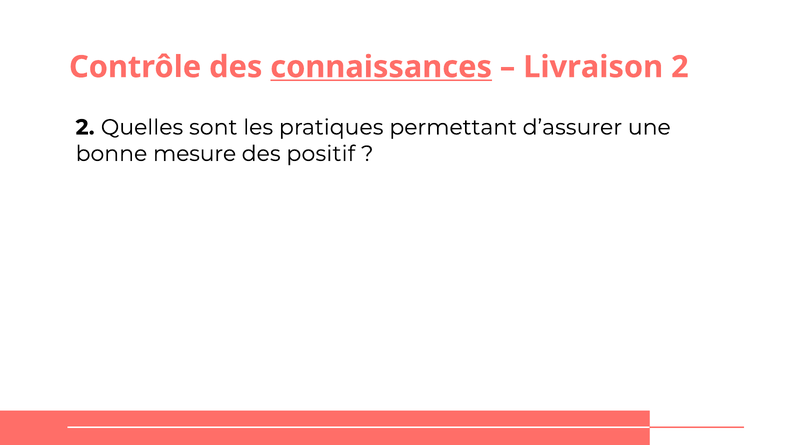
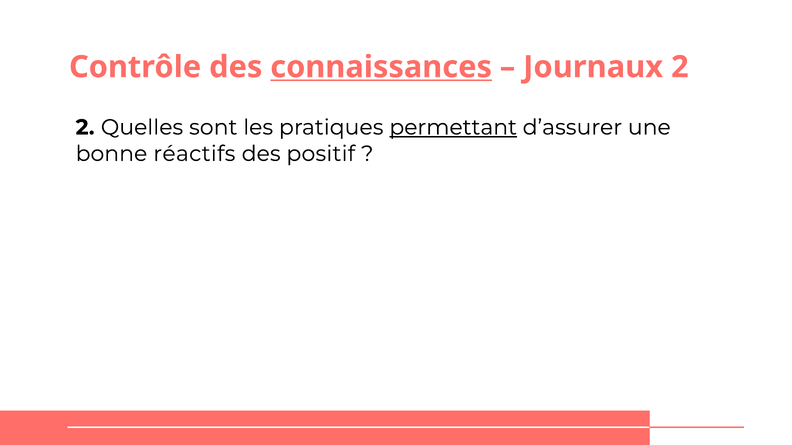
Livraison: Livraison -> Journaux
permettant underline: none -> present
mesure: mesure -> réactifs
